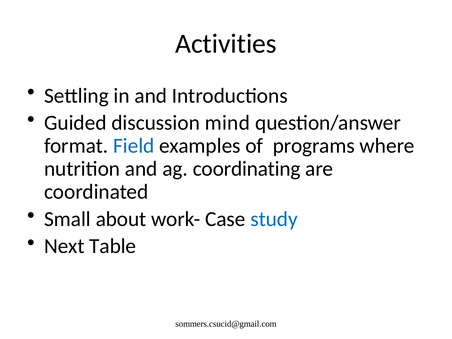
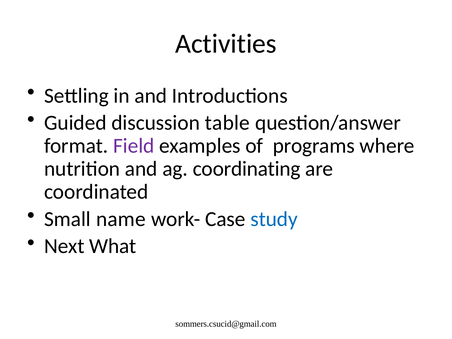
mind: mind -> table
Field colour: blue -> purple
about: about -> name
Table: Table -> What
